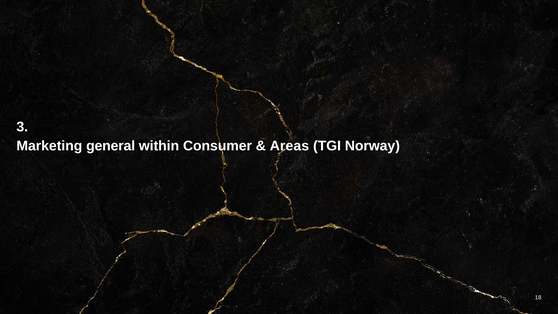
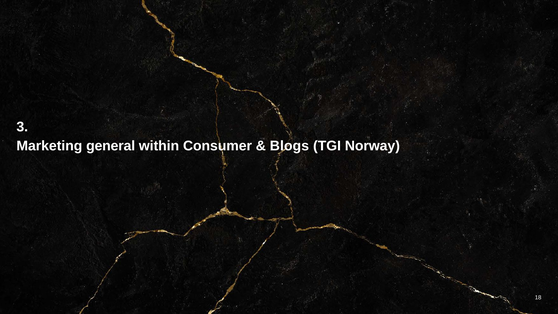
Areas: Areas -> Blogs
